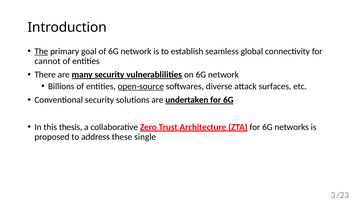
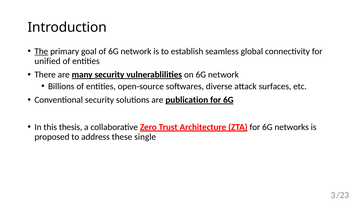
cannot: cannot -> unified
open-source underline: present -> none
undertaken: undertaken -> publication
